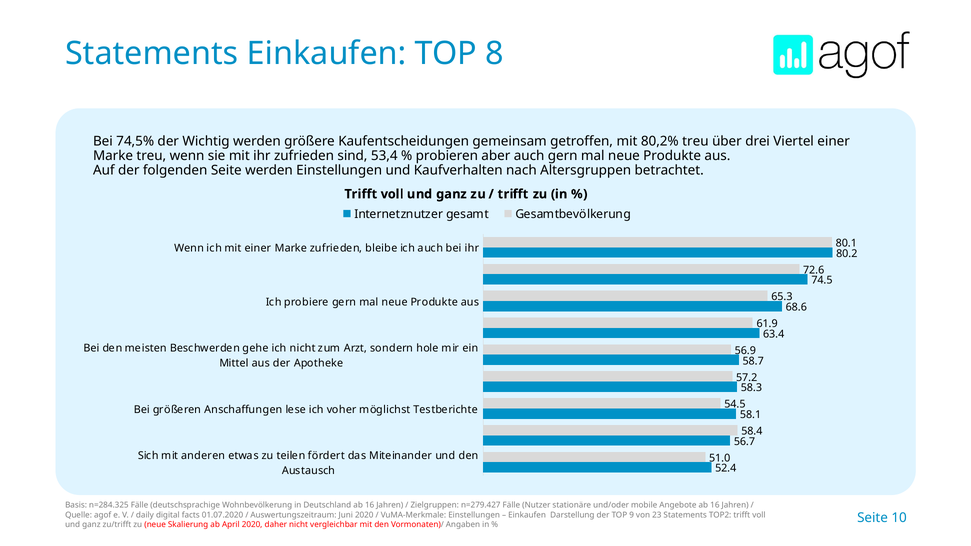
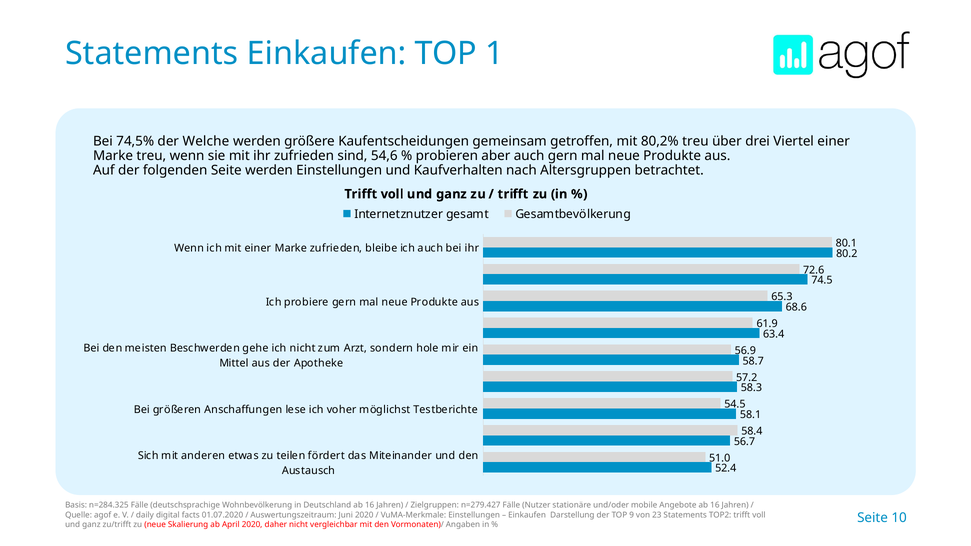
8: 8 -> 1
Wichtig: Wichtig -> Welche
53,4: 53,4 -> 54,6
